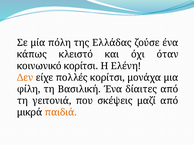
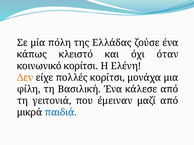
δίαιτες: δίαιτες -> κάλεσε
σκέψεις: σκέψεις -> έμειναν
παιδιά colour: orange -> blue
